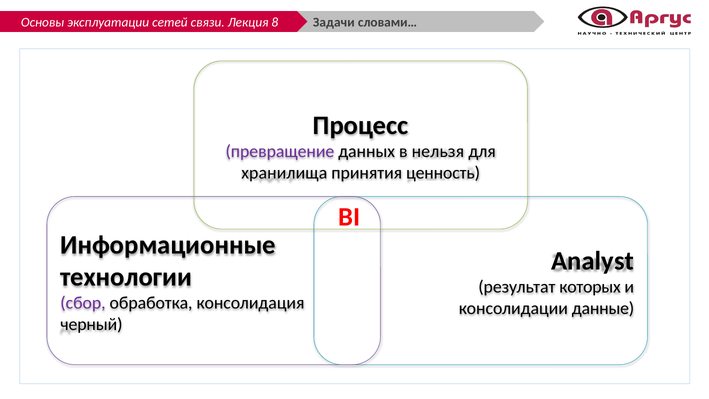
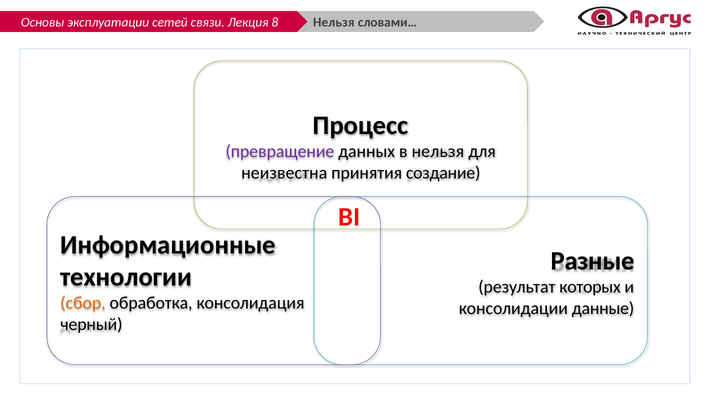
Задачи at (334, 22): Задачи -> Нельзя
хранилища: хранилища -> неизвестна
ценность: ценность -> создание
Analyst: Analyst -> Разные
сбор colour: purple -> orange
